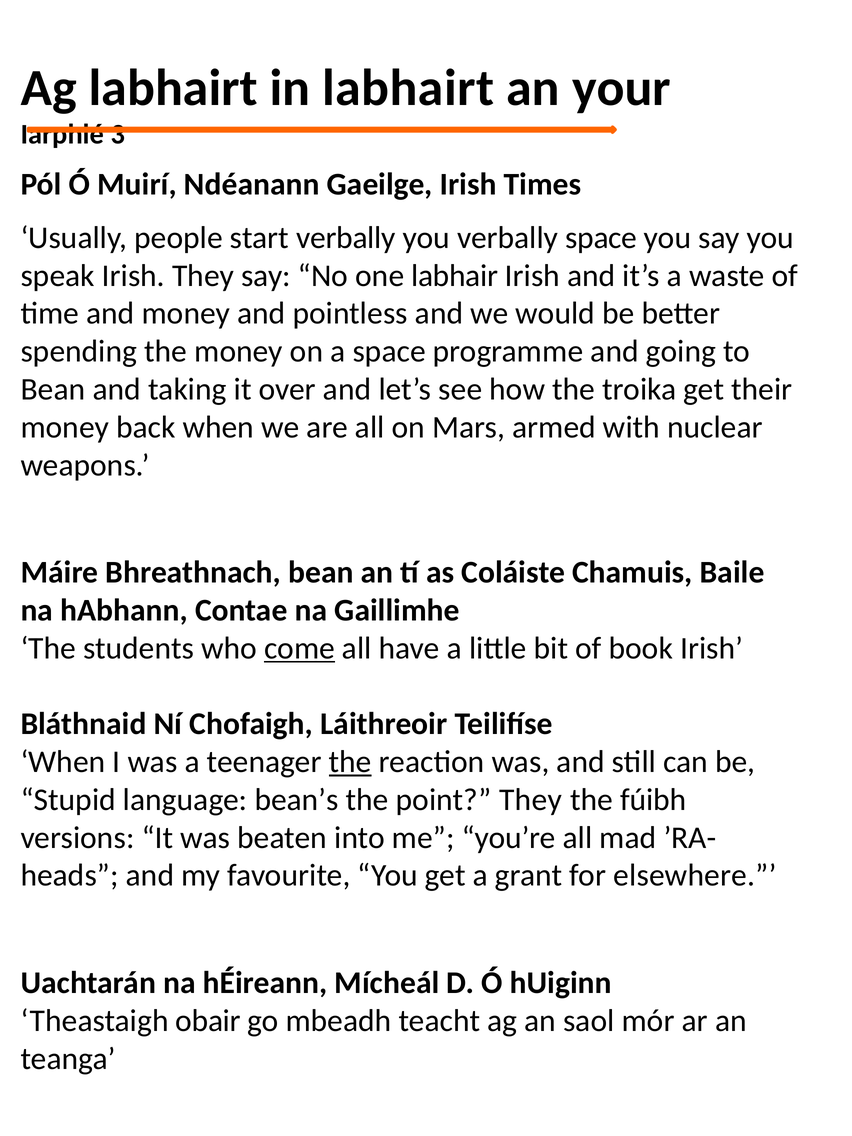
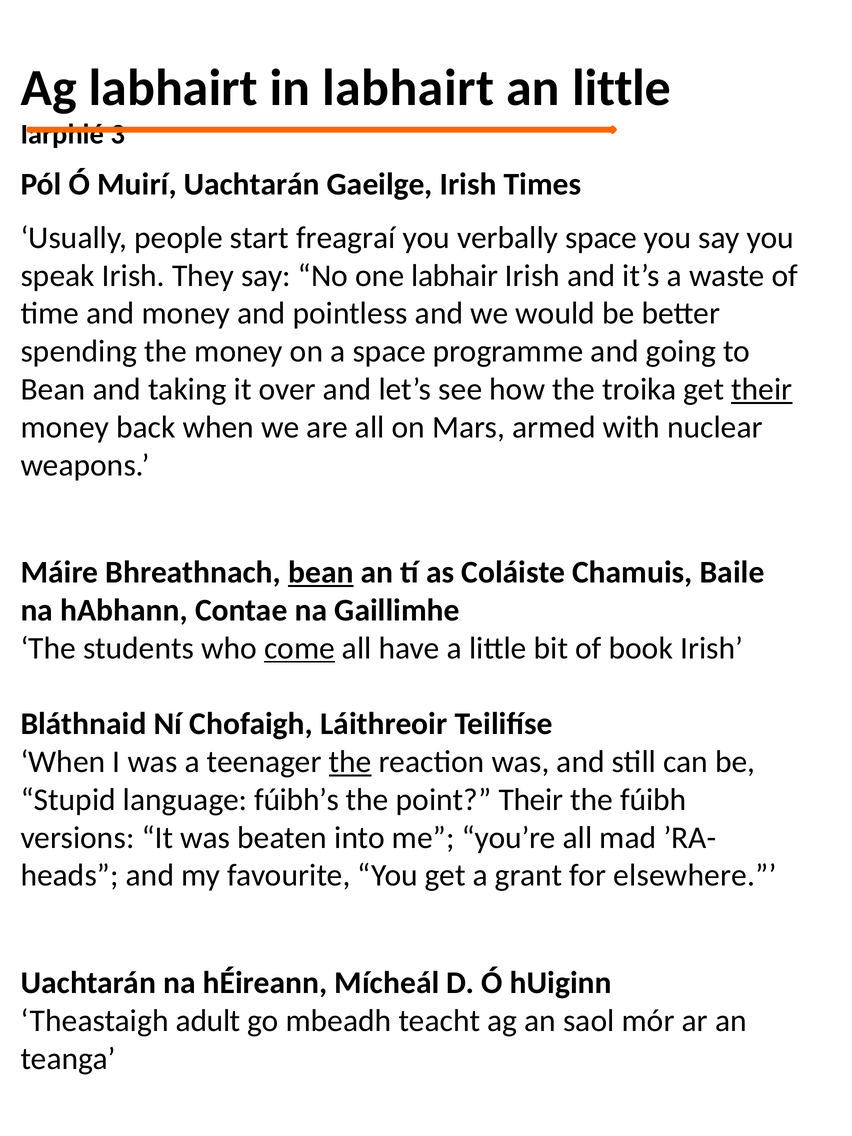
an your: your -> little
Muirí Ndéanann: Ndéanann -> Uachtarán
start verbally: verbally -> freagraí
their at (762, 389) underline: none -> present
bean at (321, 572) underline: none -> present
bean’s: bean’s -> fúibh’s
point They: They -> Their
obair: obair -> adult
